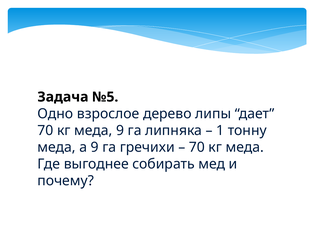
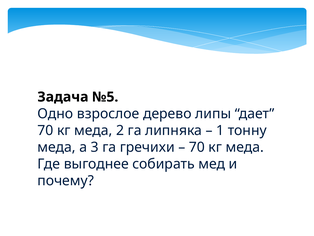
меда 9: 9 -> 2
а 9: 9 -> 3
